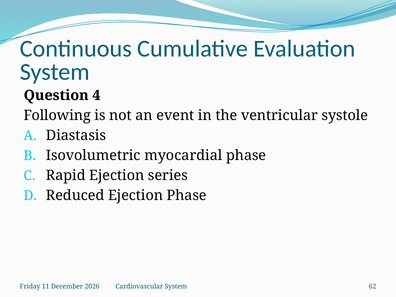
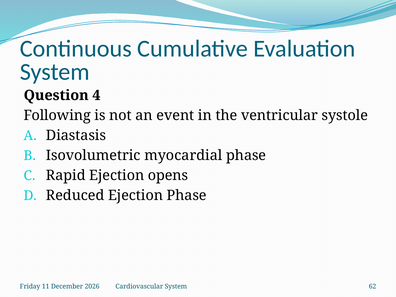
series: series -> opens
